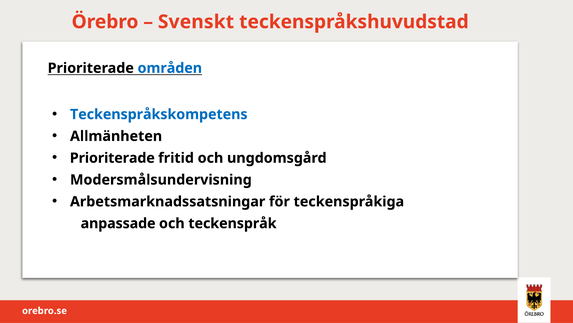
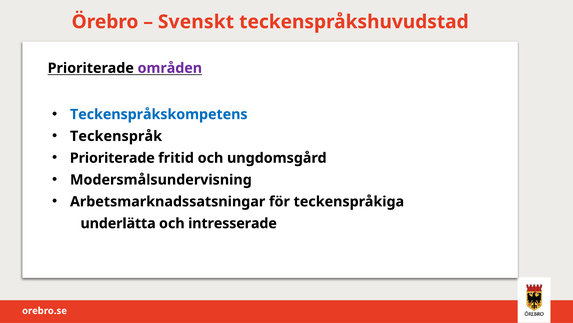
områden colour: blue -> purple
Allmänheten: Allmänheten -> Teckenspråk
anpassade: anpassade -> underlätta
teckenspråk: teckenspråk -> intresserade
